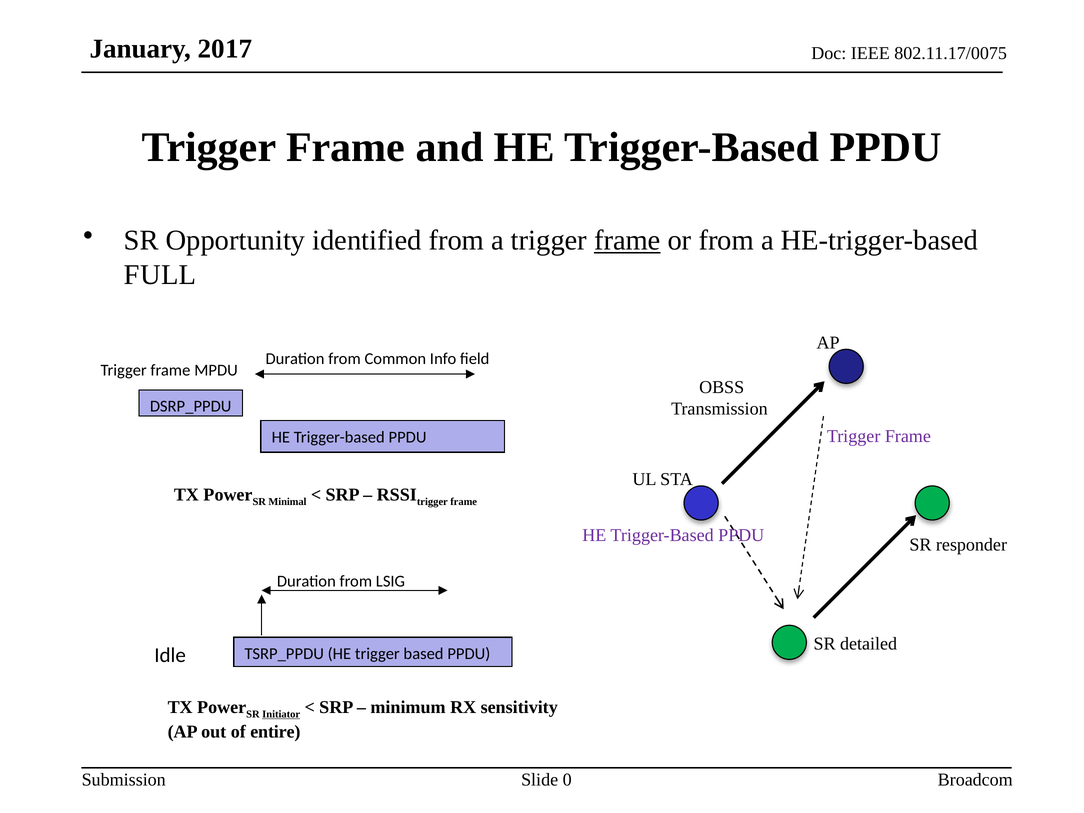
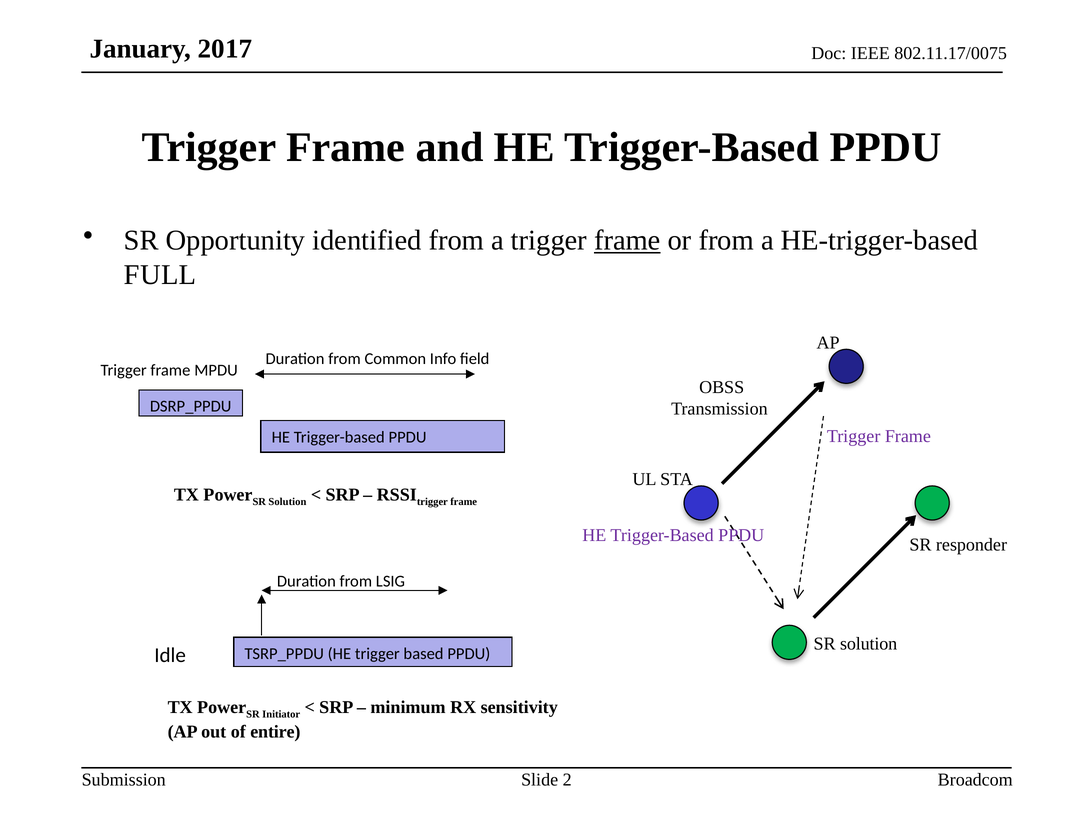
Minimal at (288, 502): Minimal -> Solution
detailed at (869, 644): detailed -> solution
Initiator underline: present -> none
0: 0 -> 2
